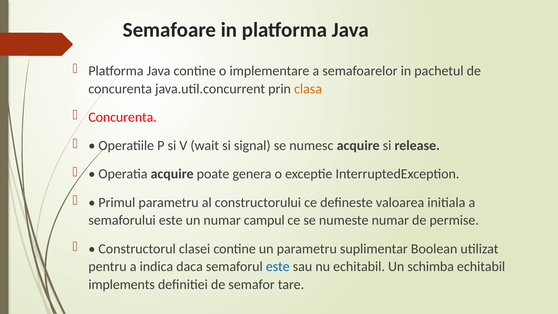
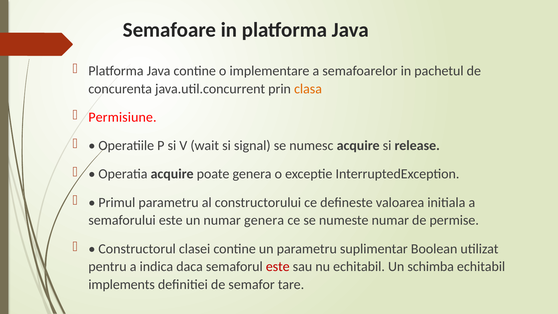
Concurenta at (123, 117): Concurenta -> Permisiune
numar campul: campul -> genera
este at (278, 267) colour: blue -> red
